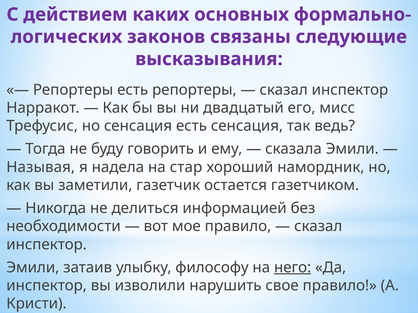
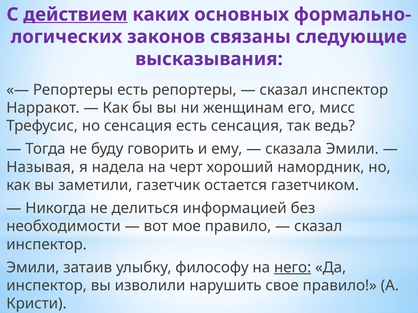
действием underline: none -> present
двадцатый: двадцатый -> женщинам
стар: стар -> черт
